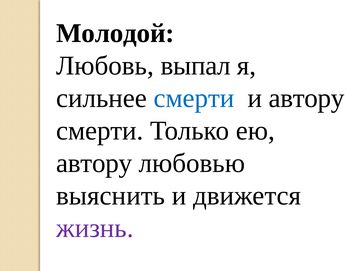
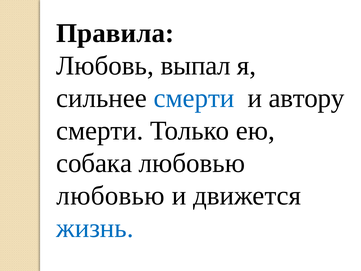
Молодой: Молодой -> Правила
автору at (94, 163): автору -> собака
выяснить at (111, 195): выяснить -> любовью
жизнь colour: purple -> blue
